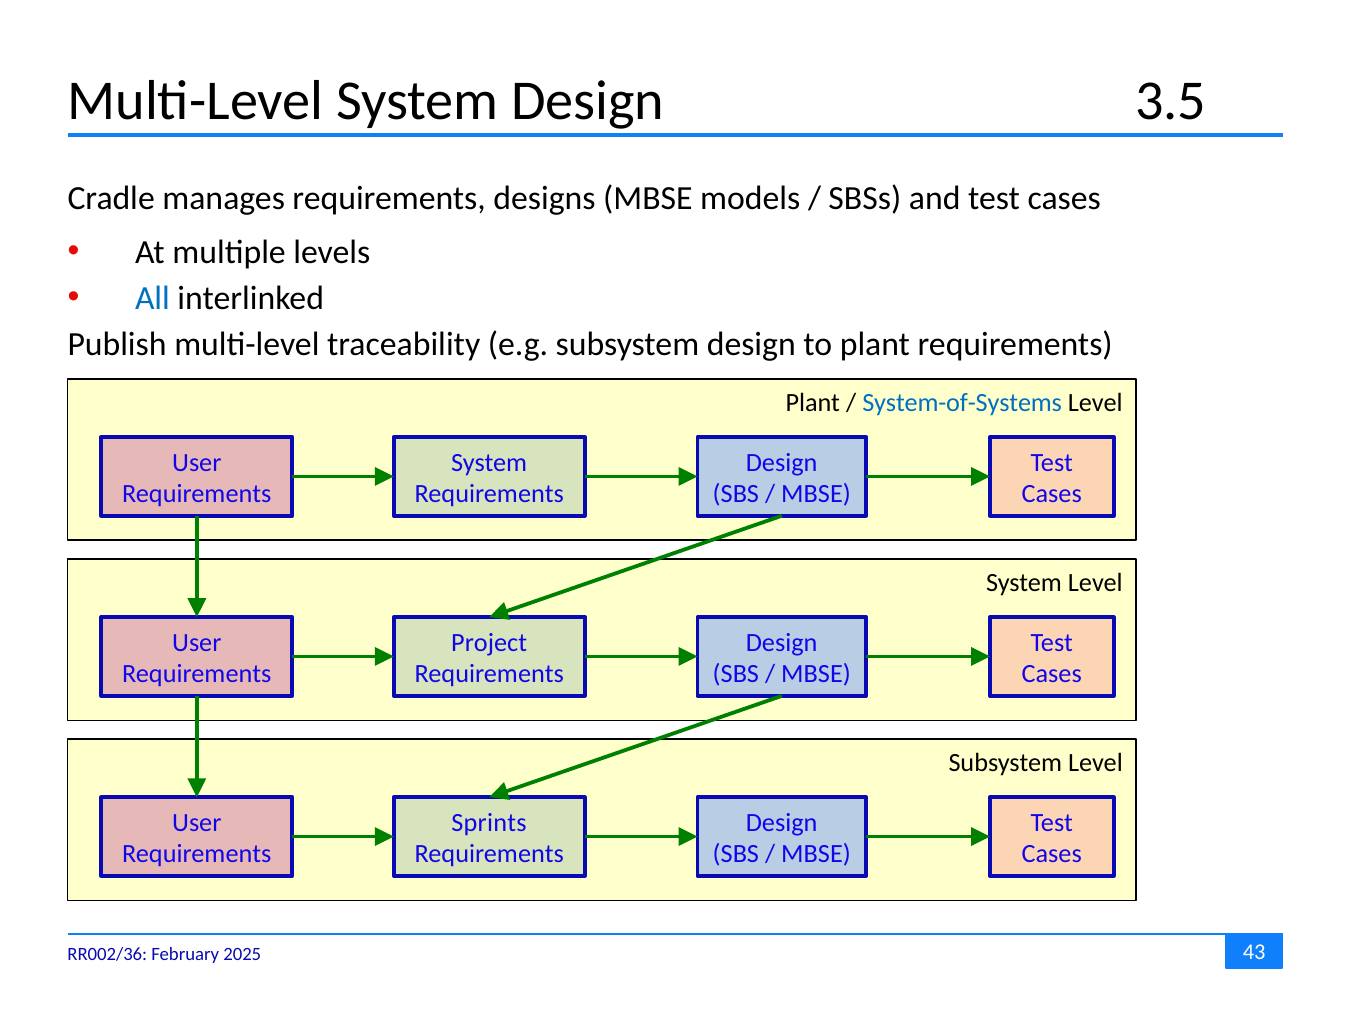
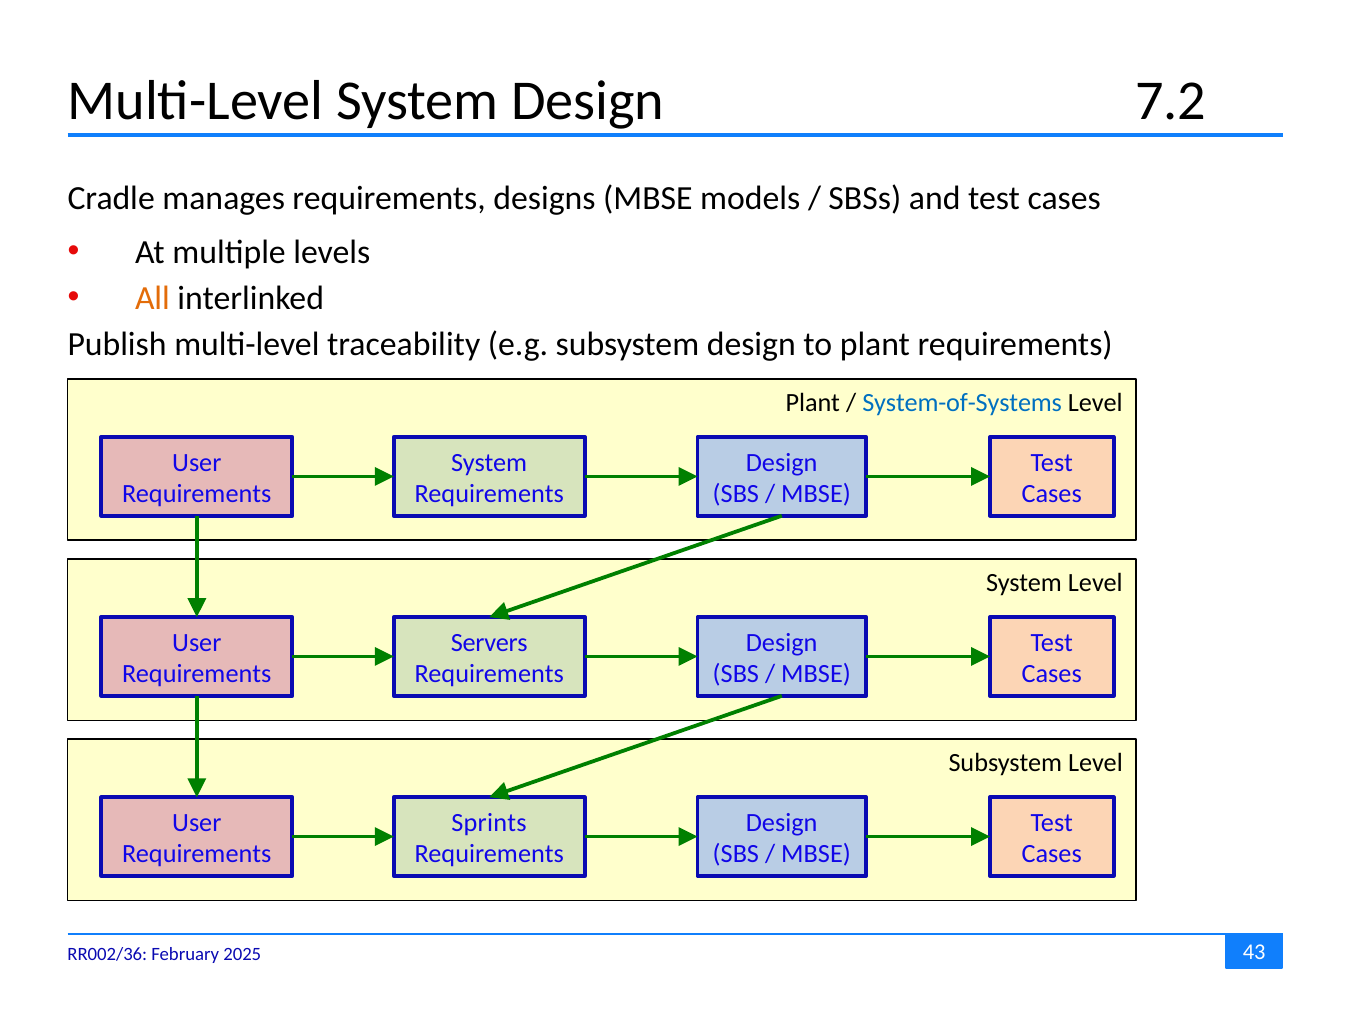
3.5: 3.5 -> 7.2
All colour: blue -> orange
Project: Project -> Servers
